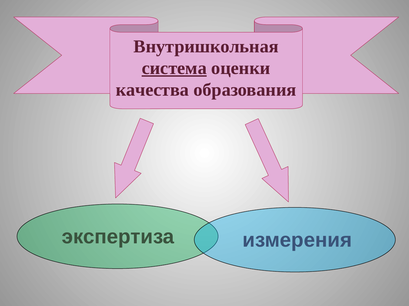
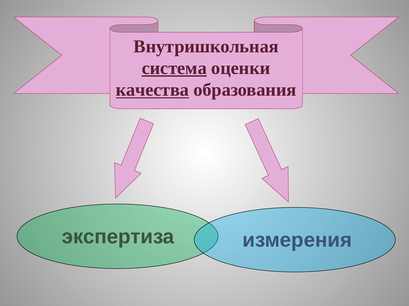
качества underline: none -> present
